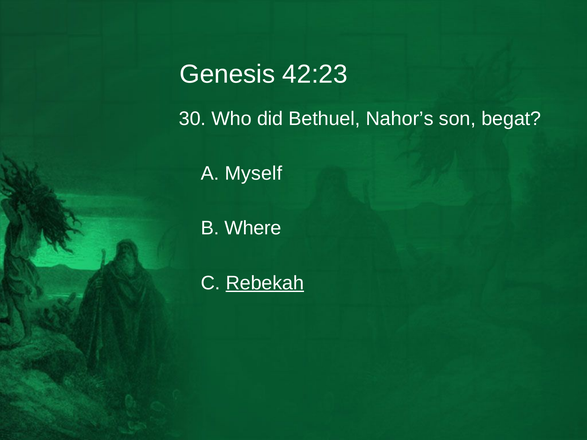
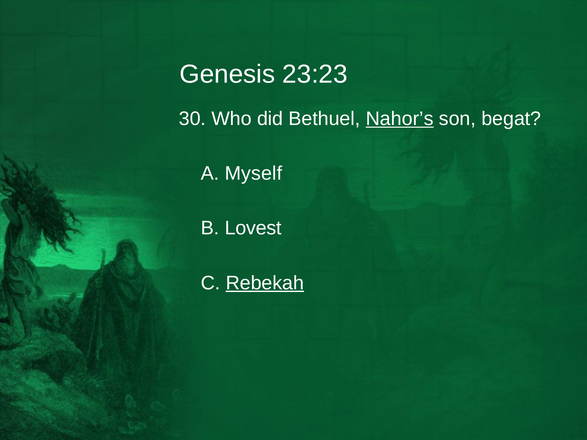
42:23: 42:23 -> 23:23
Nahor’s underline: none -> present
Where: Where -> Lovest
